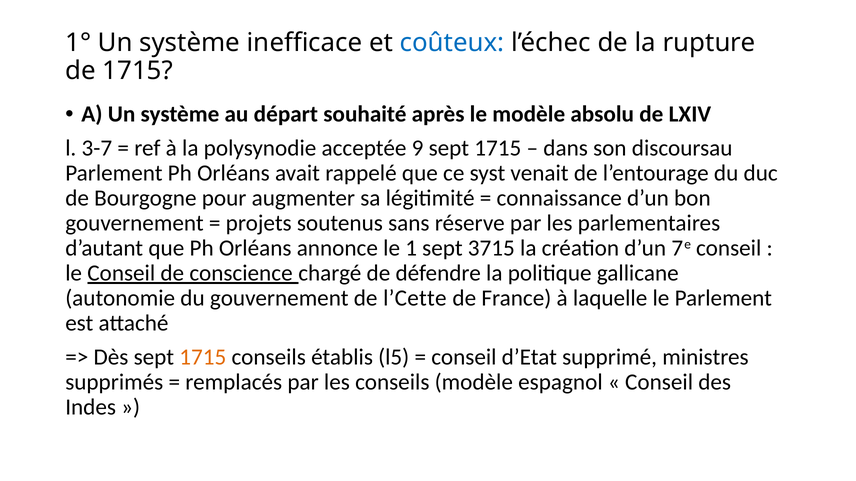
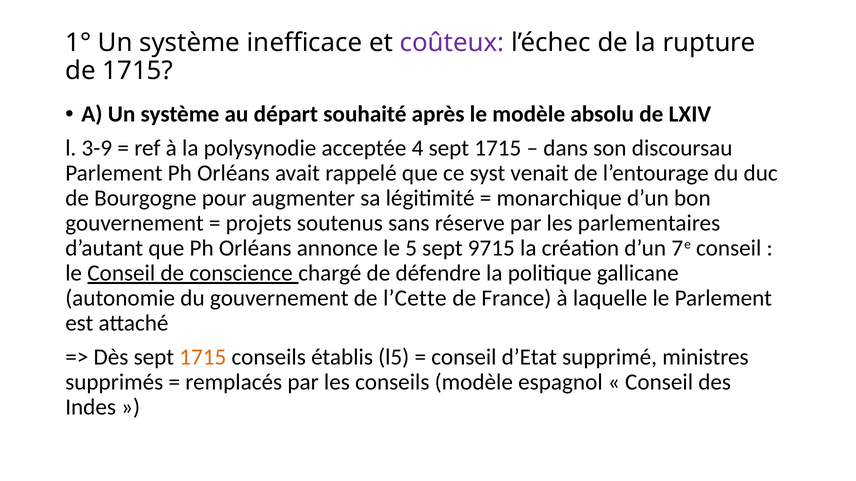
coûteux colour: blue -> purple
3-7: 3-7 -> 3-9
9: 9 -> 4
connaissance: connaissance -> monarchique
1: 1 -> 5
3715: 3715 -> 9715
